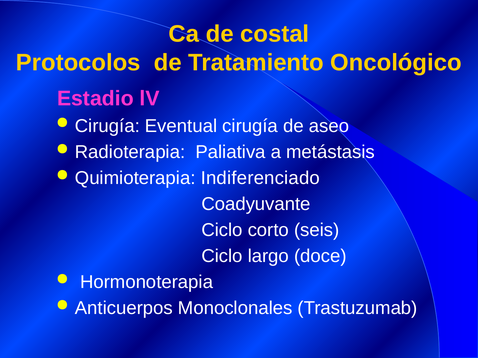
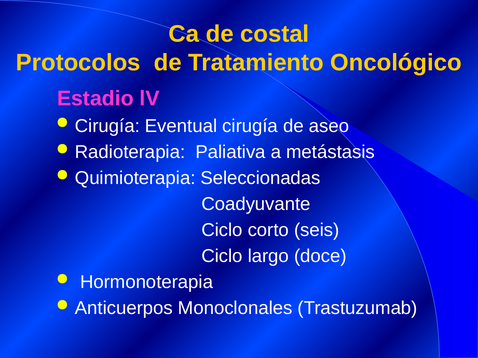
Indiferenciado: Indiferenciado -> Seleccionadas
